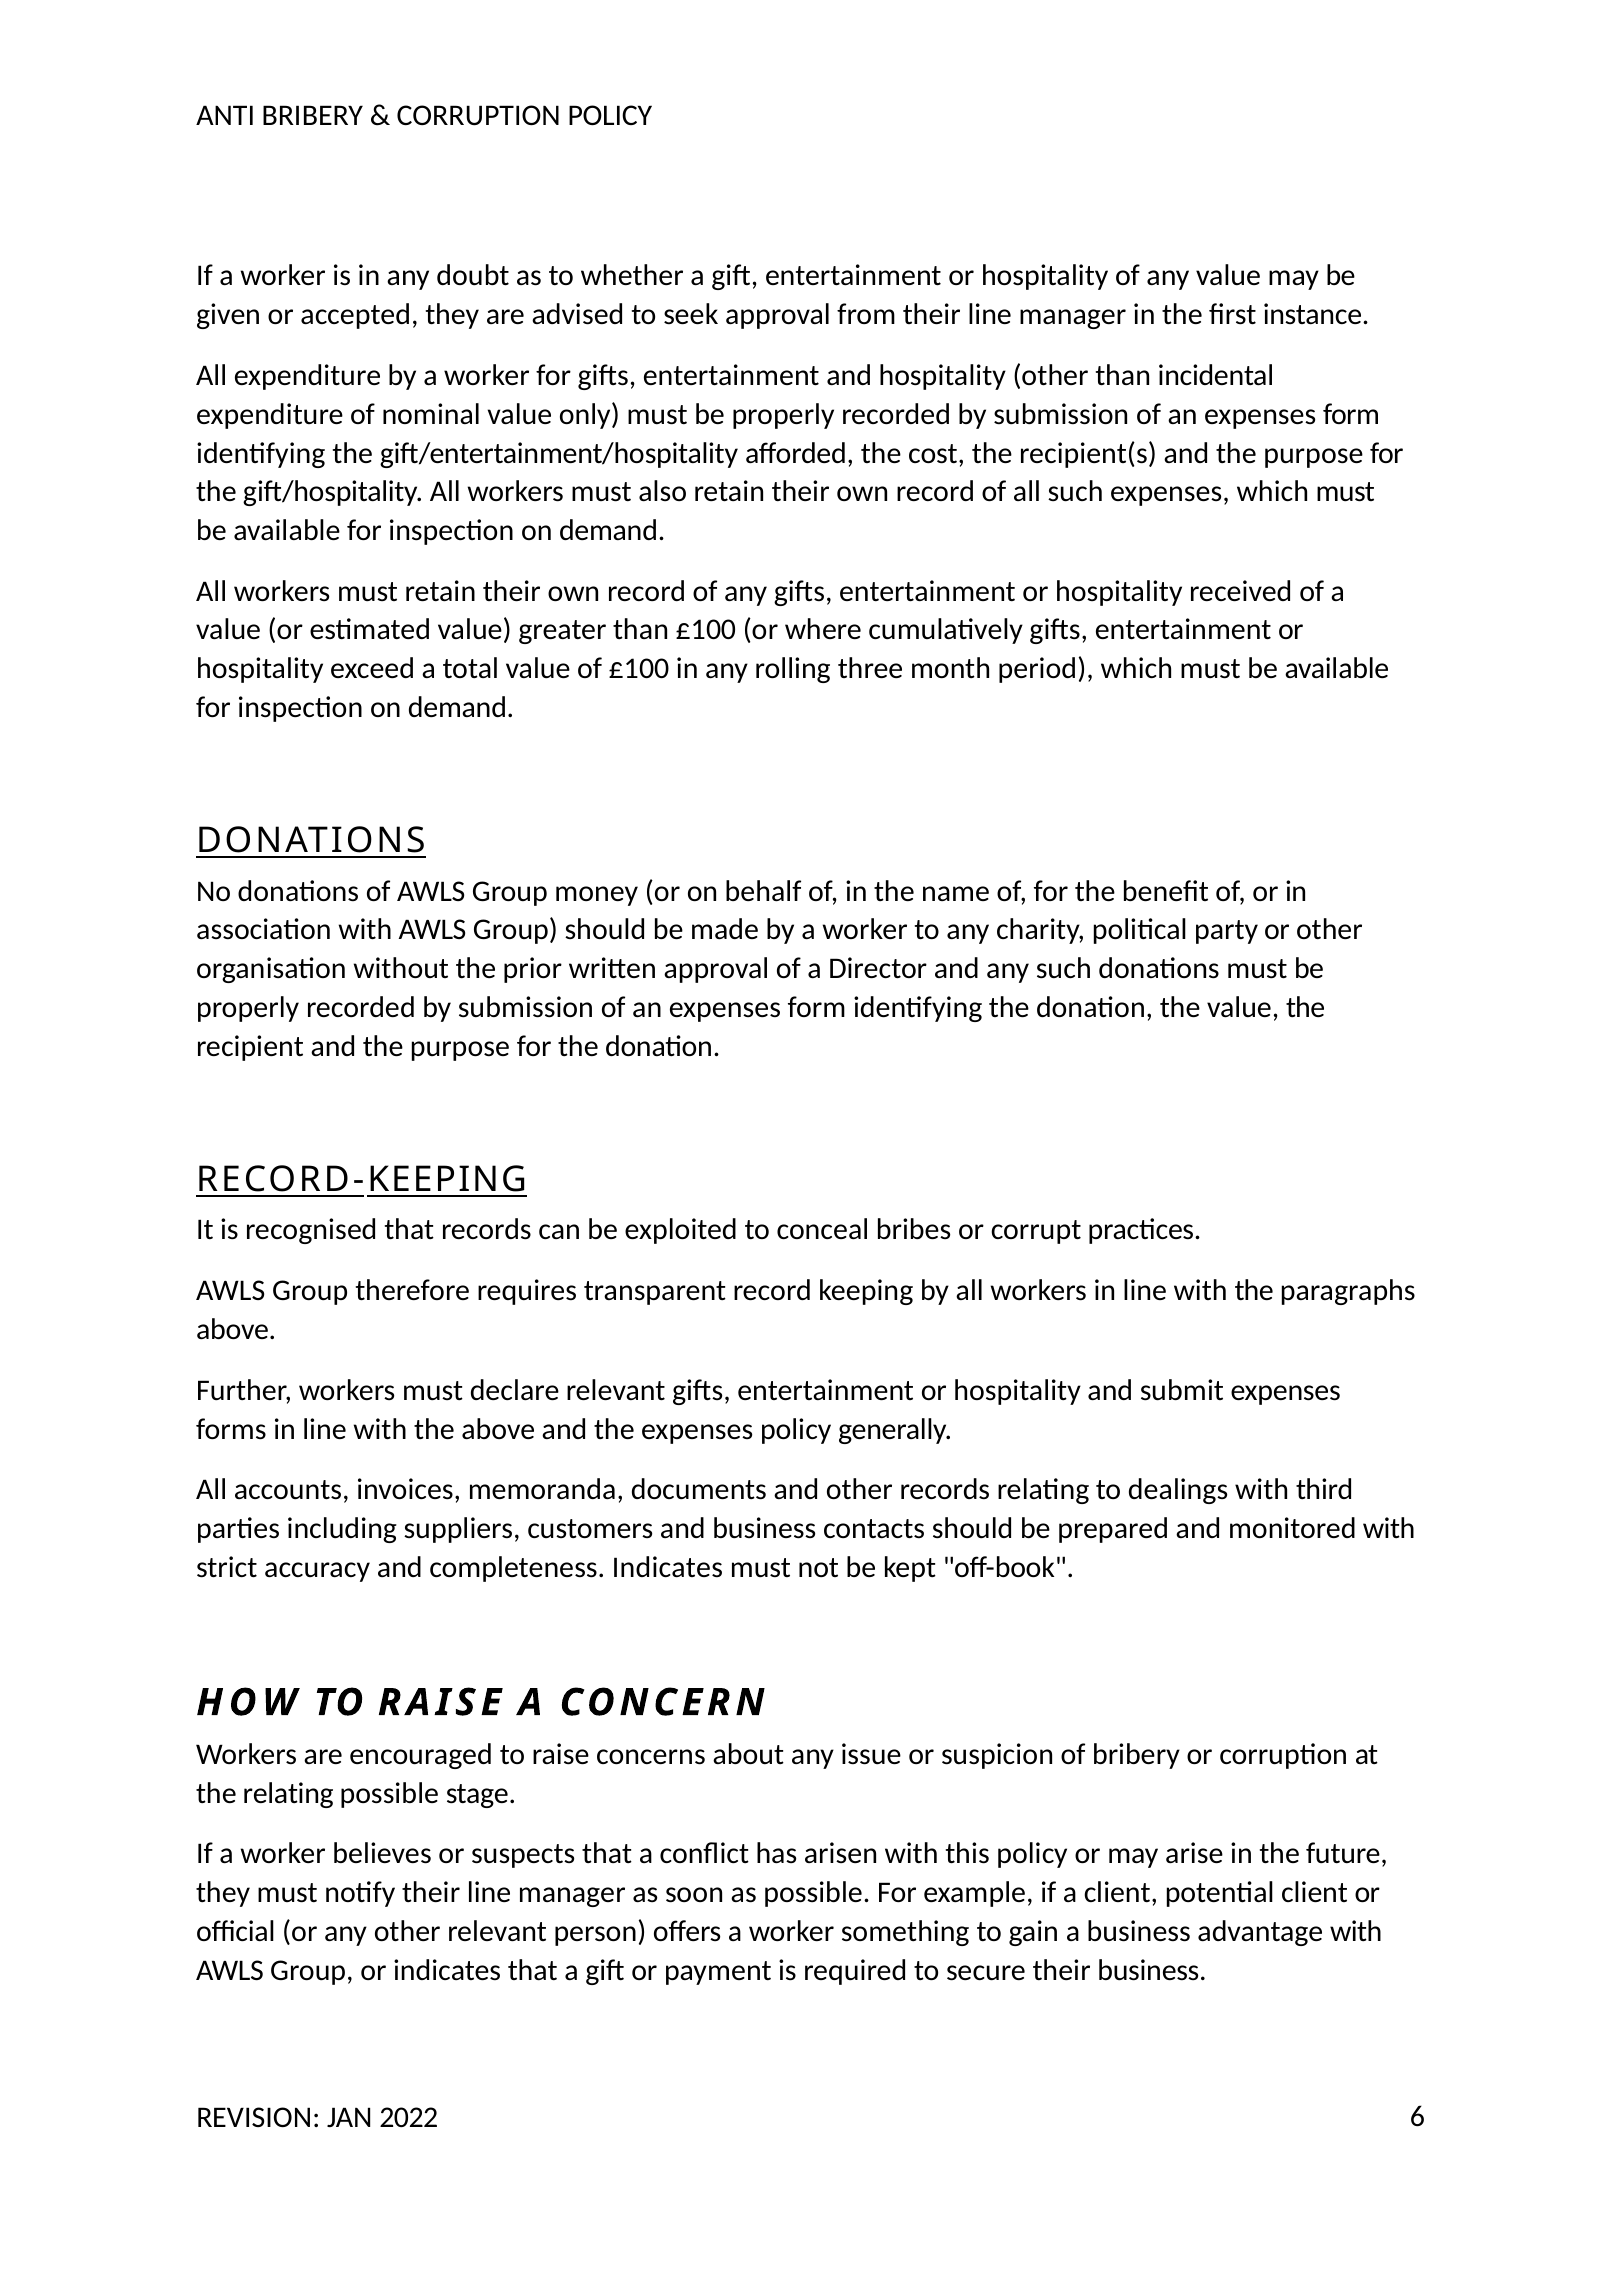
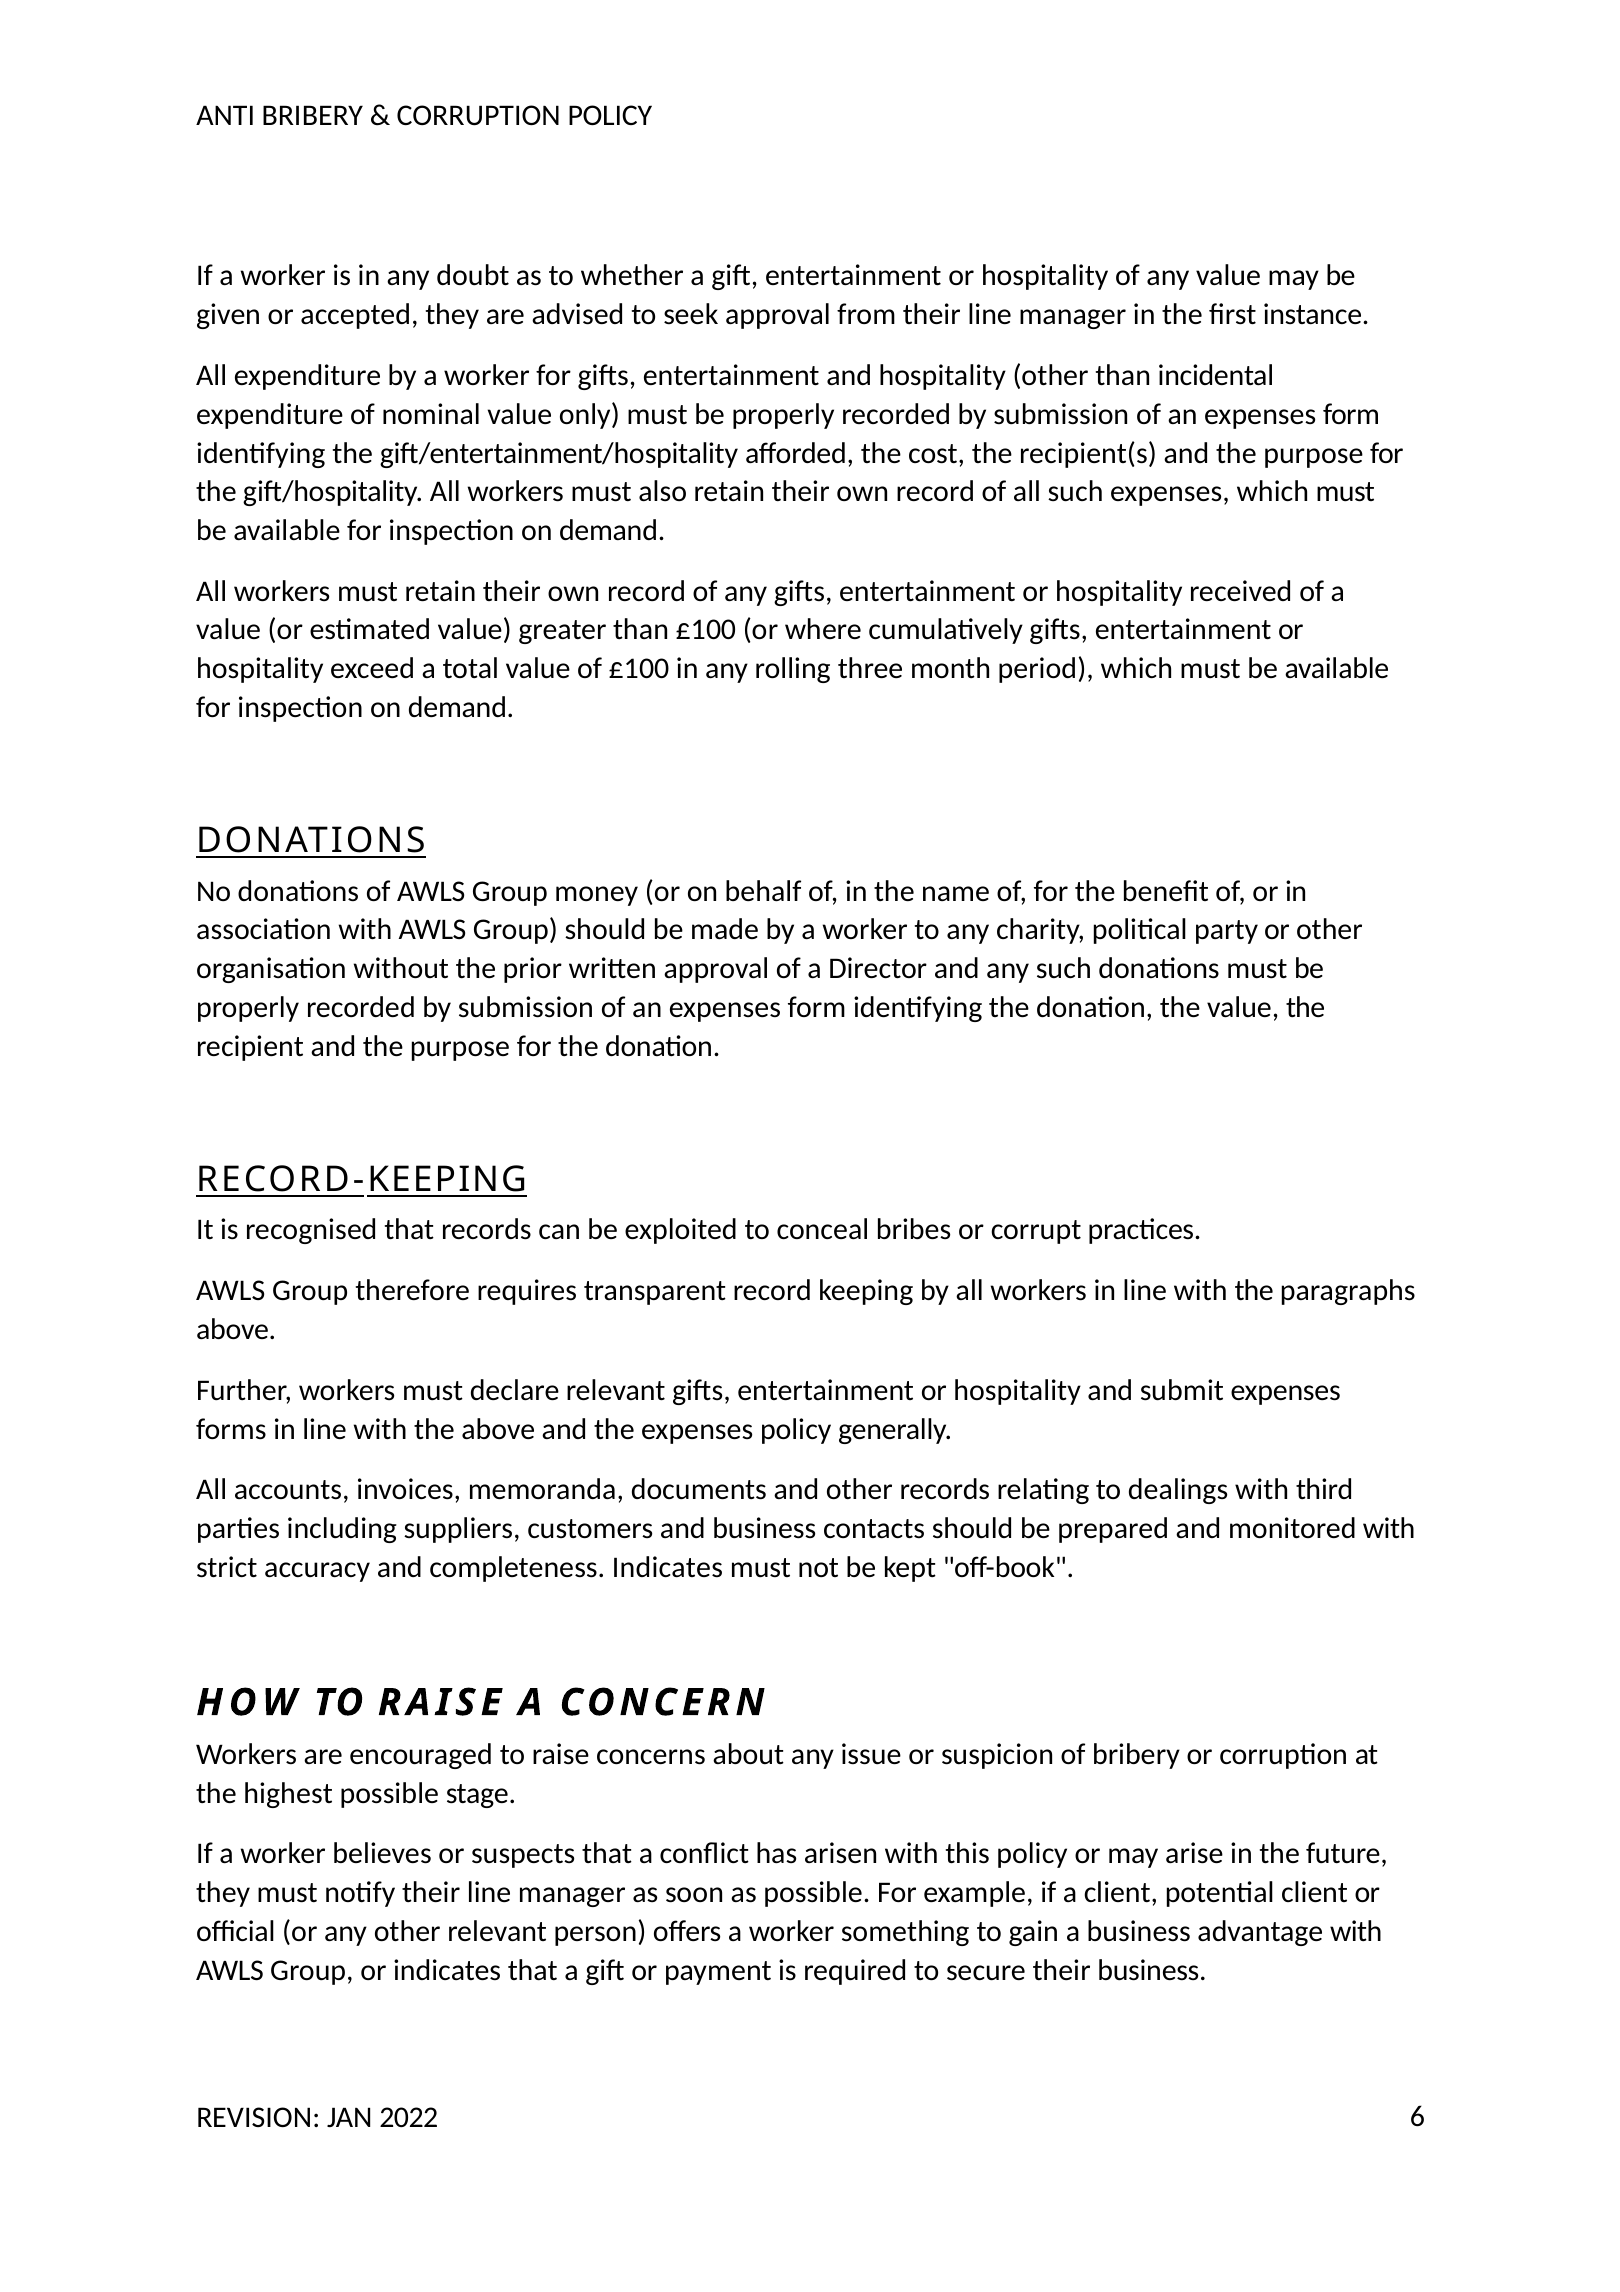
the relating: relating -> highest
